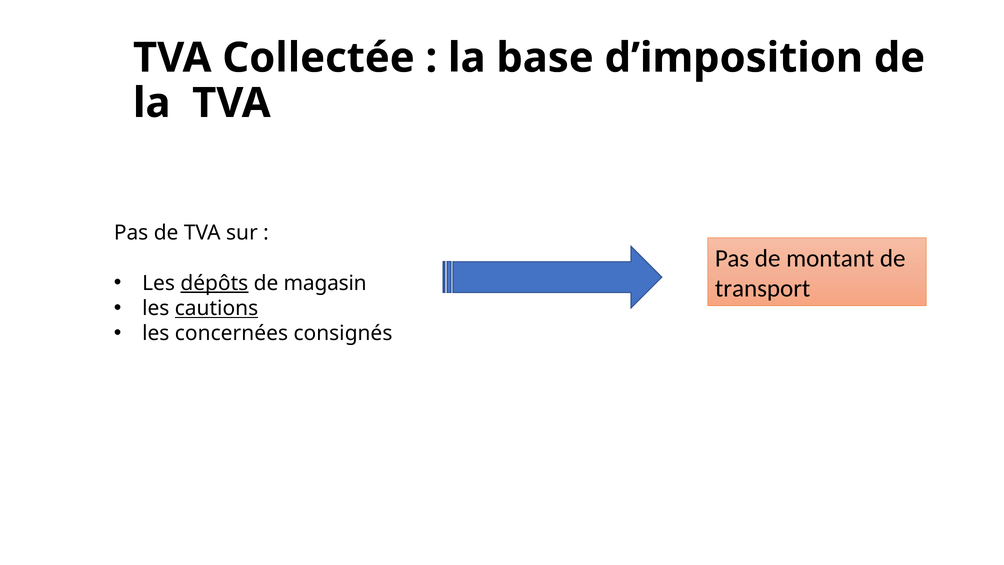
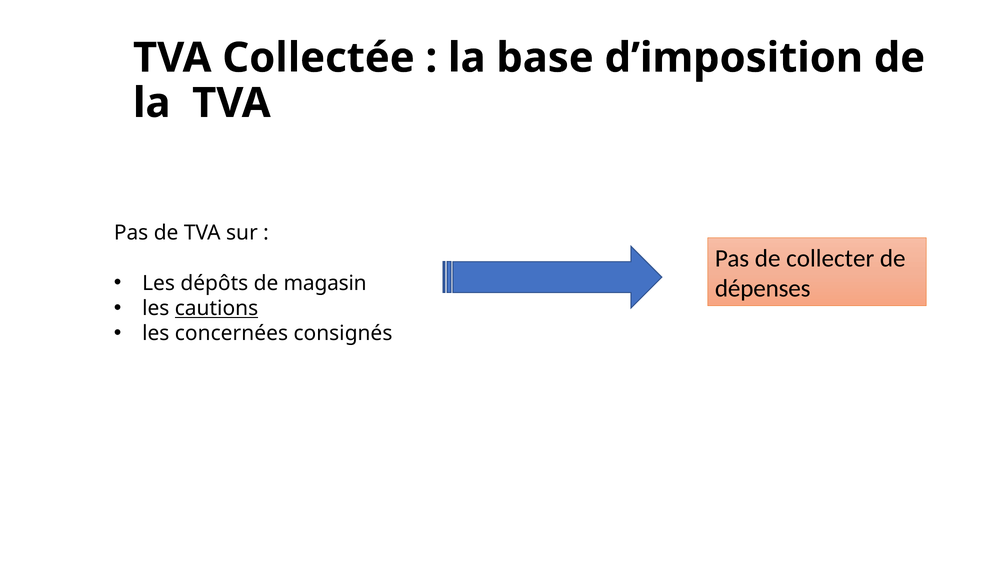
montant: montant -> collecter
dépôts underline: present -> none
transport: transport -> dépenses
